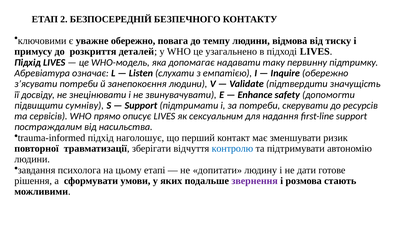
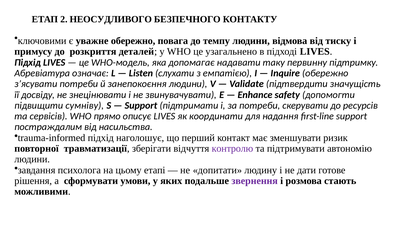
БЕЗПОСЕРЕДНІЙ: БЕЗПОСЕРЕДНІЙ -> НЕОСУДЛИВОГО
сексуальним: сексуальним -> координати
контролю colour: blue -> purple
